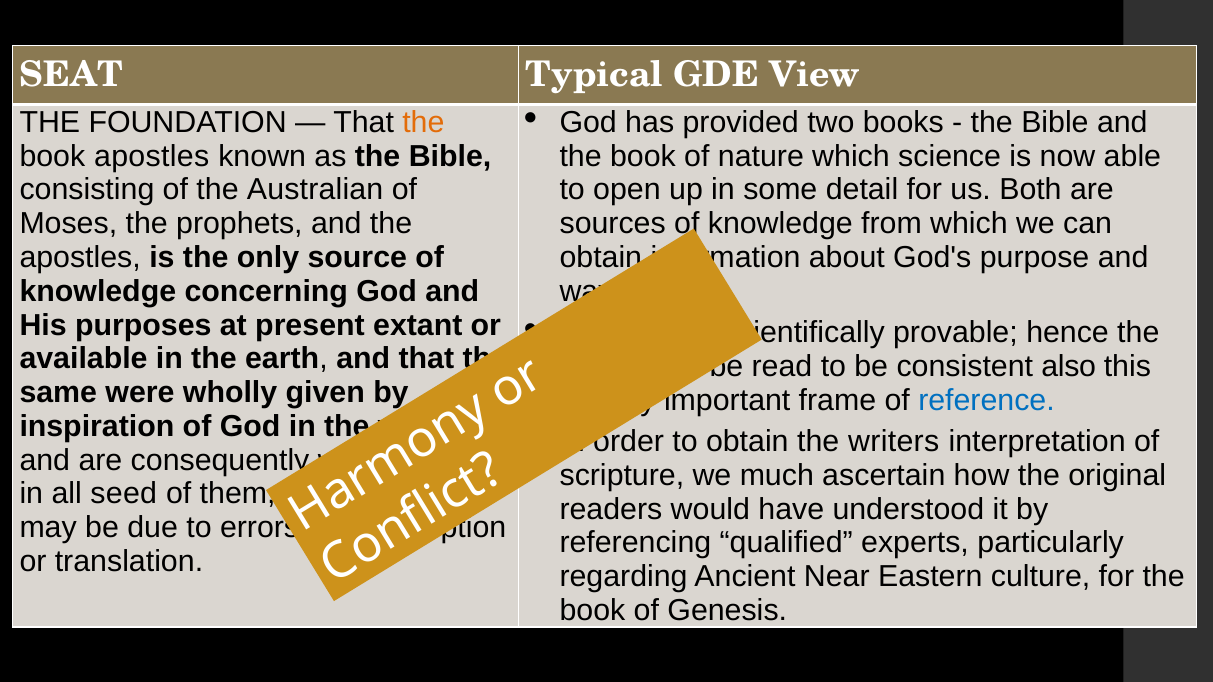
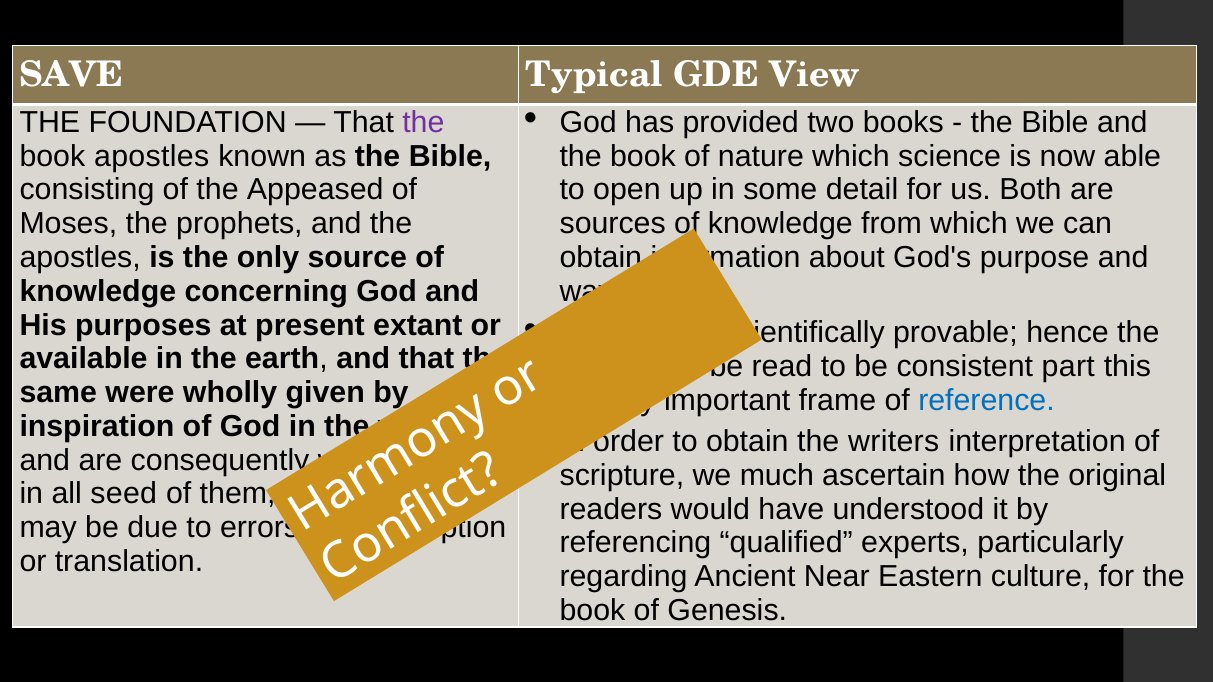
SEAT: SEAT -> SAVE
the at (423, 122) colour: orange -> purple
Australian: Australian -> Appeased
also: also -> part
